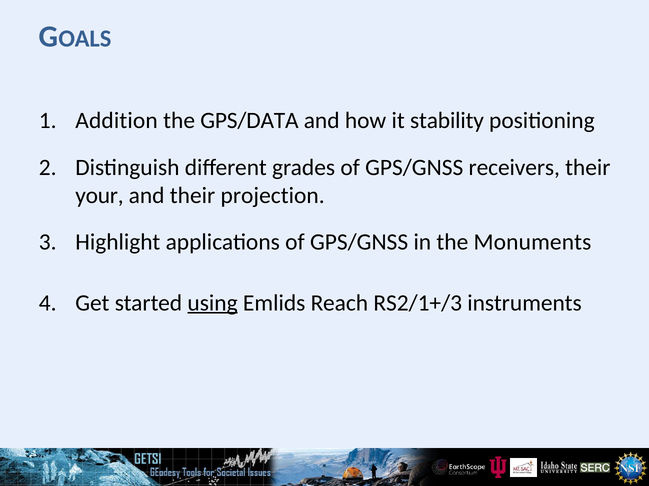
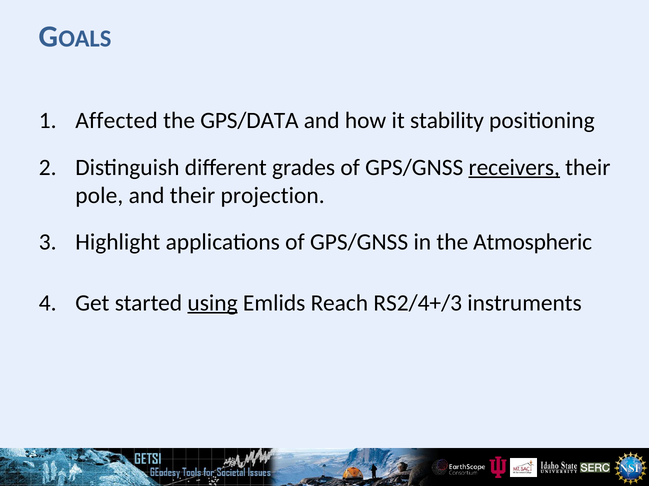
Addition: Addition -> Affected
receivers underline: none -> present
your: your -> pole
Monuments: Monuments -> Atmospheric
RS2/1+/3: RS2/1+/3 -> RS2/4+/3
